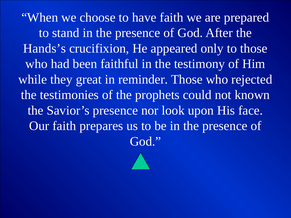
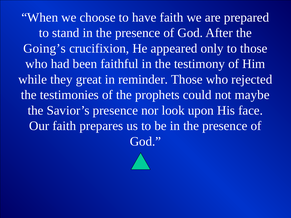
Hands’s: Hands’s -> Going’s
known: known -> maybe
